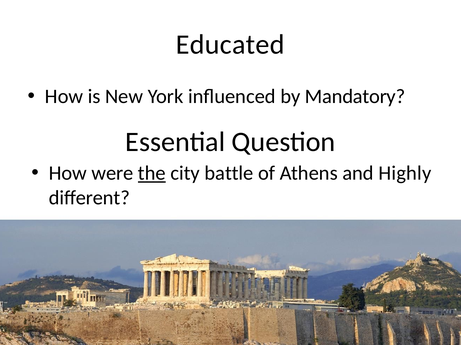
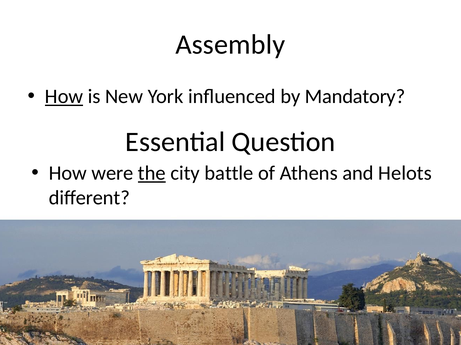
Educated: Educated -> Assembly
How at (64, 97) underline: none -> present
Highly: Highly -> Helots
